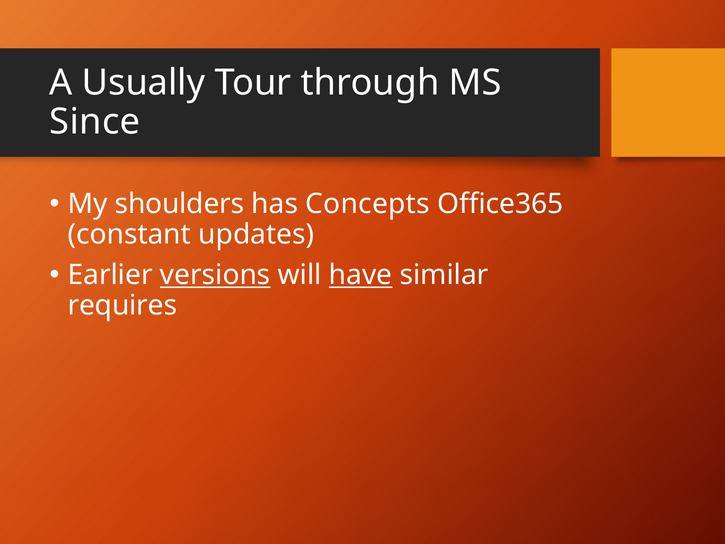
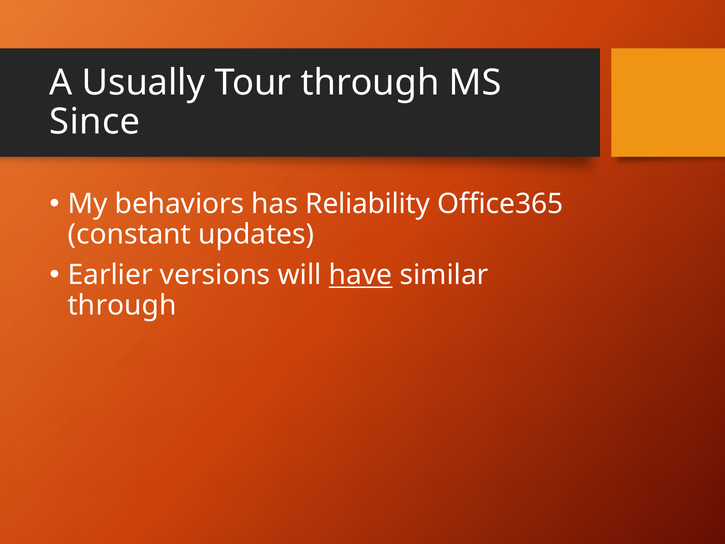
shoulders: shoulders -> behaviors
Concepts: Concepts -> Reliability
versions underline: present -> none
requires at (122, 305): requires -> through
